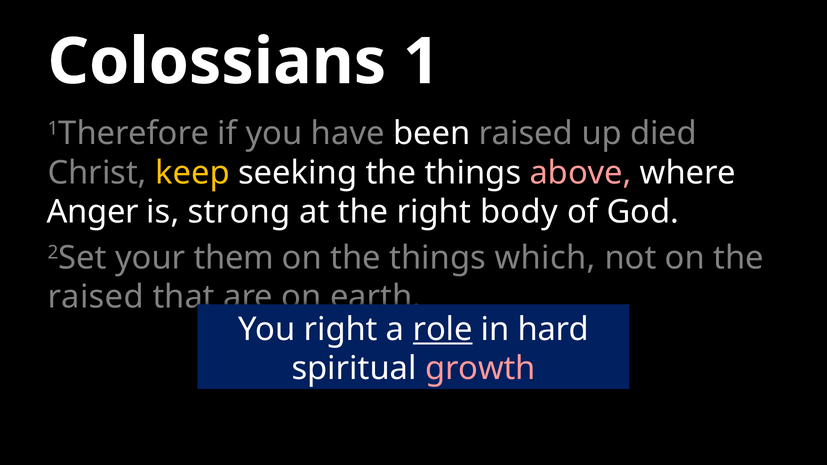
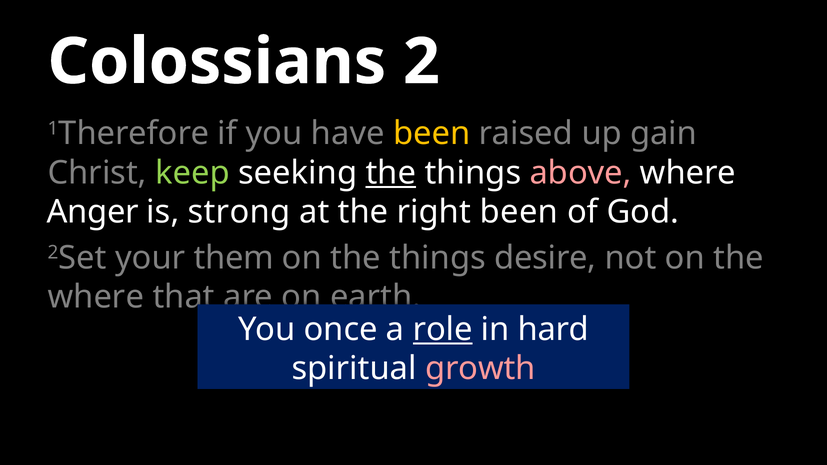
1: 1 -> 2
been at (432, 134) colour: white -> yellow
died: died -> gain
keep colour: yellow -> light green
the at (391, 173) underline: none -> present
right body: body -> been
which: which -> desire
raised at (96, 297): raised -> where
You right: right -> once
